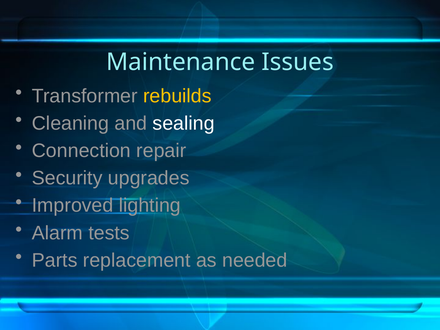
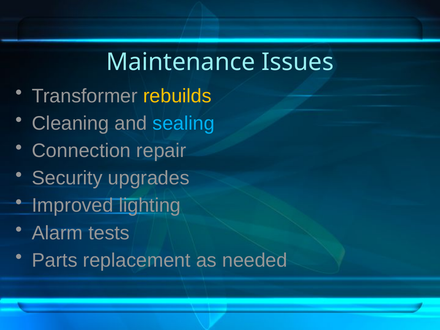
sealing colour: white -> light blue
